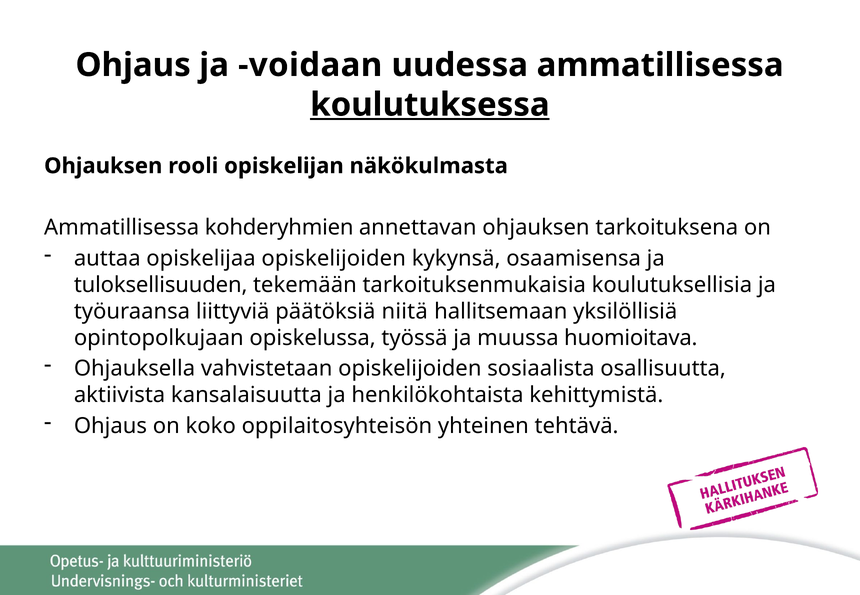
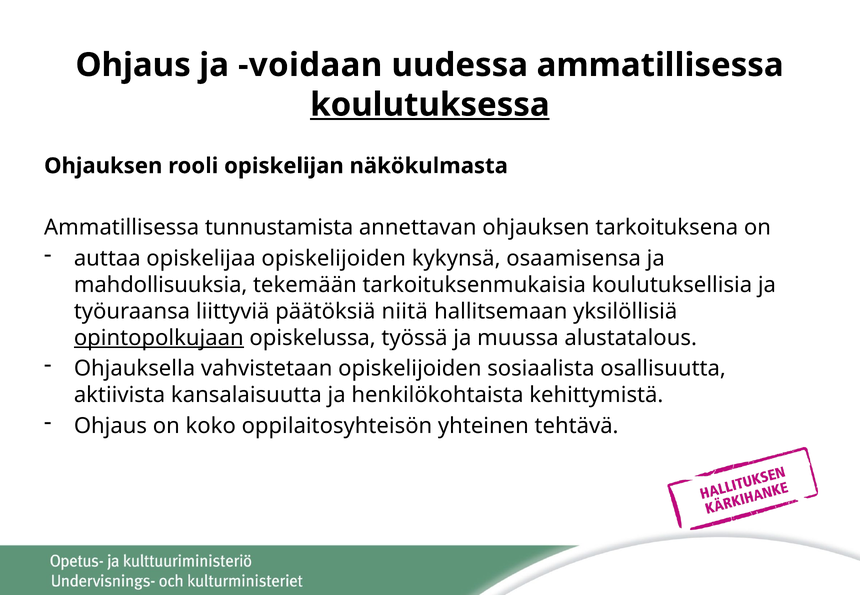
kohderyhmien: kohderyhmien -> tunnustamista
tuloksellisuuden: tuloksellisuuden -> mahdollisuuksia
opintopolkujaan underline: none -> present
huomioitava: huomioitava -> alustatalous
